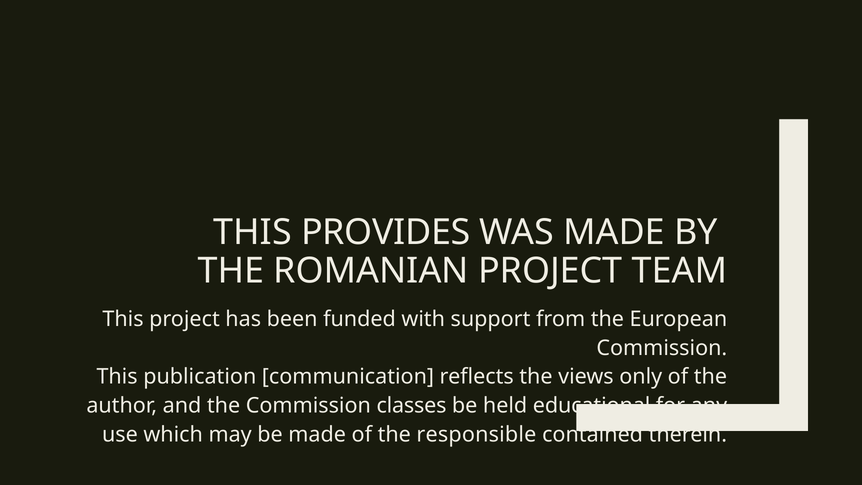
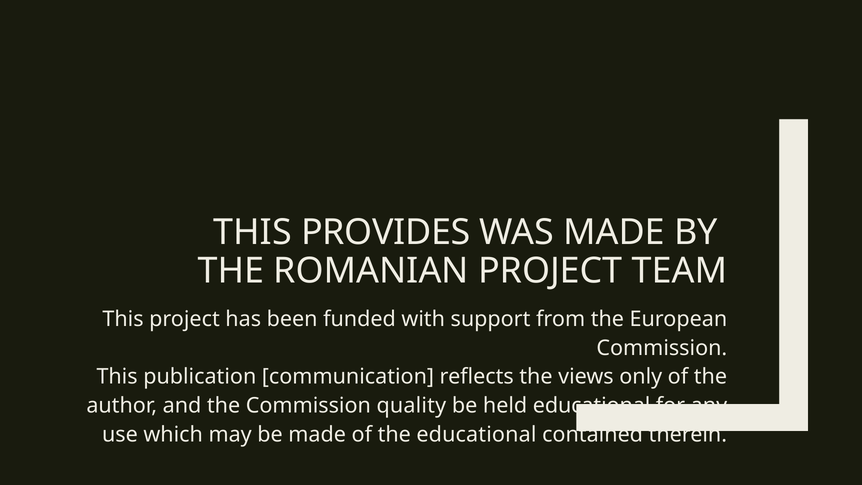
classes: classes -> quality
the responsible: responsible -> educational
